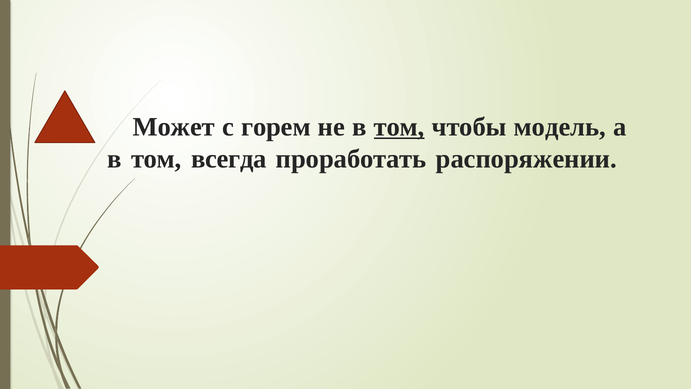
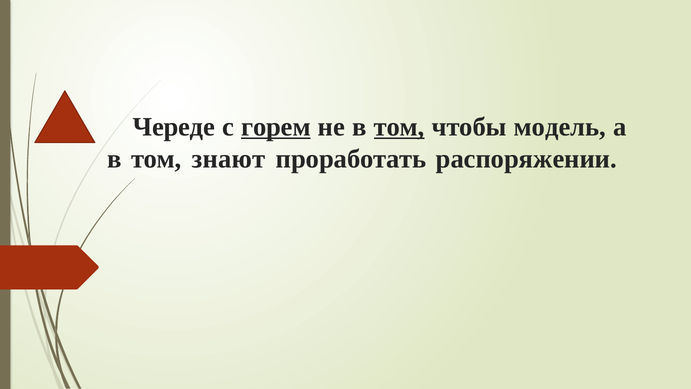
Может: Может -> Череде
горем underline: none -> present
всегда: всегда -> знают
